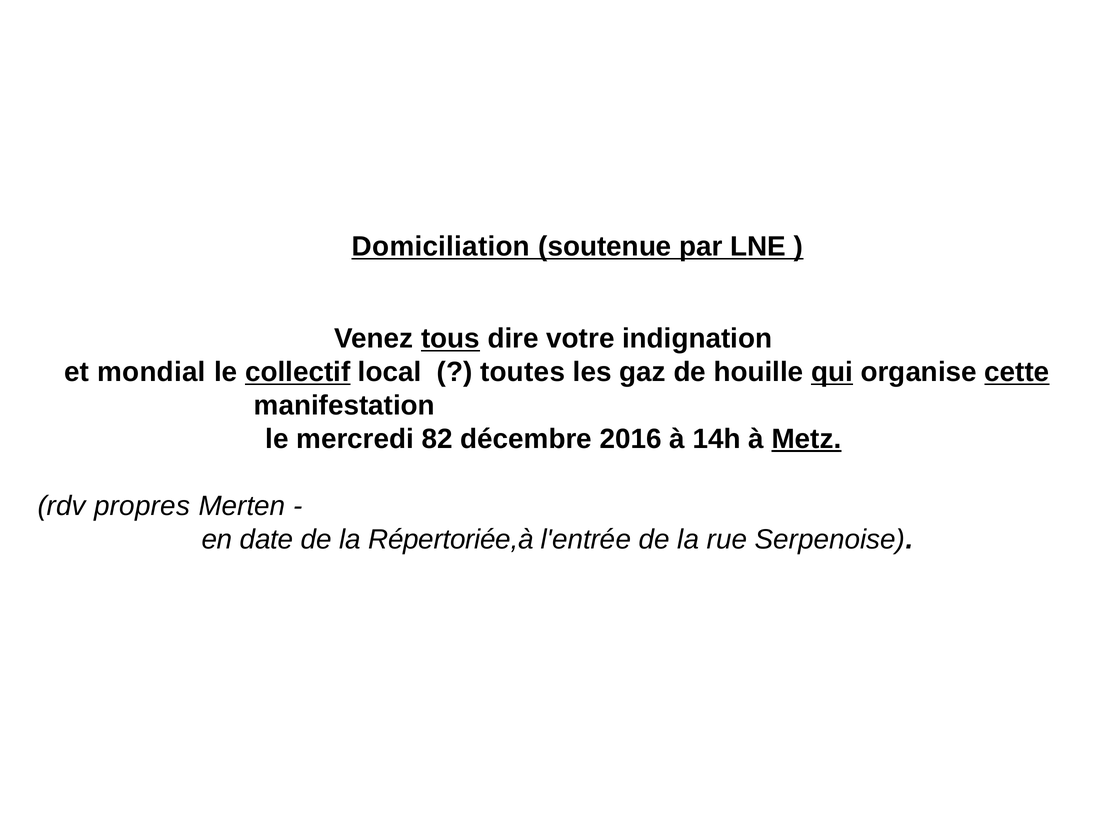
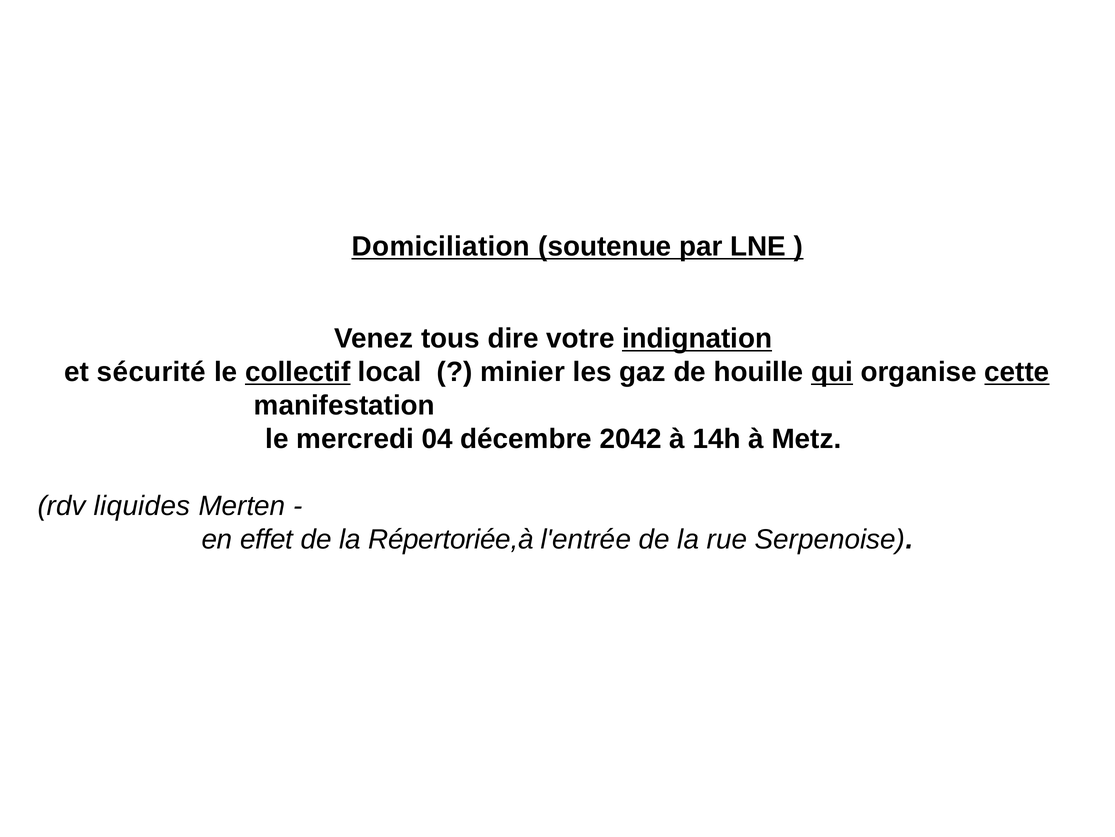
tous underline: present -> none
indignation underline: none -> present
mondial: mondial -> sécurité
toutes: toutes -> minier
82: 82 -> 04
2016: 2016 -> 2042
Metz underline: present -> none
propres: propres -> liquides
date: date -> effet
